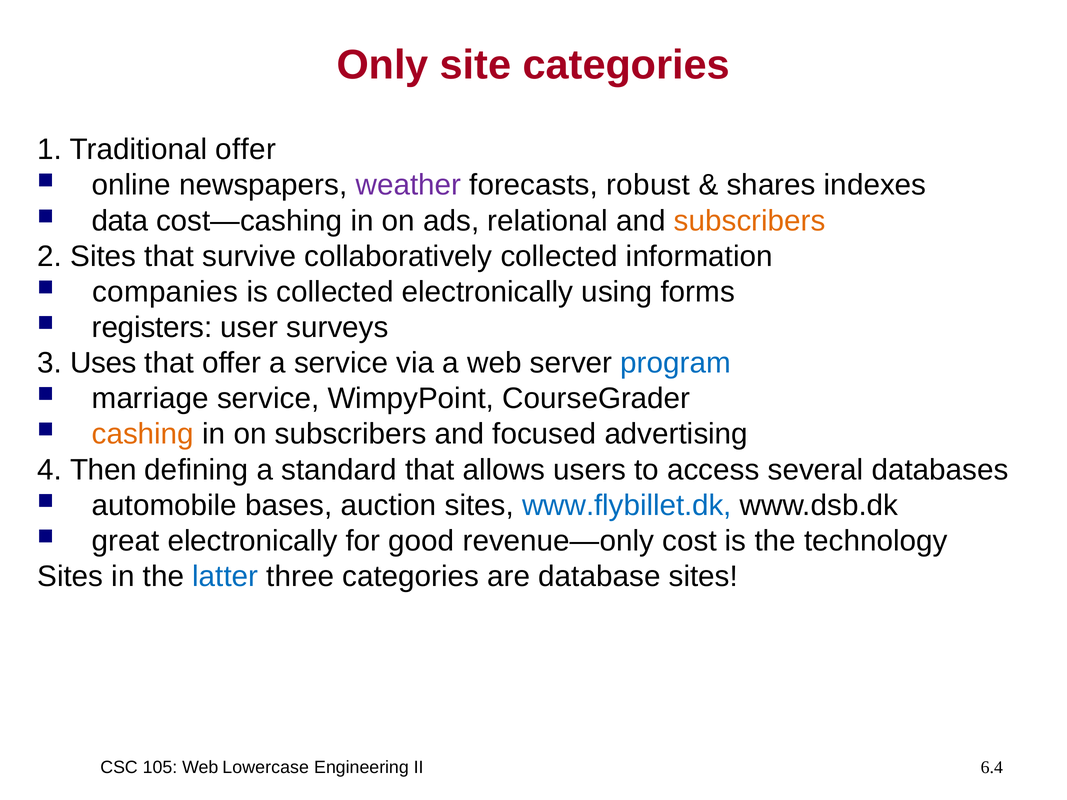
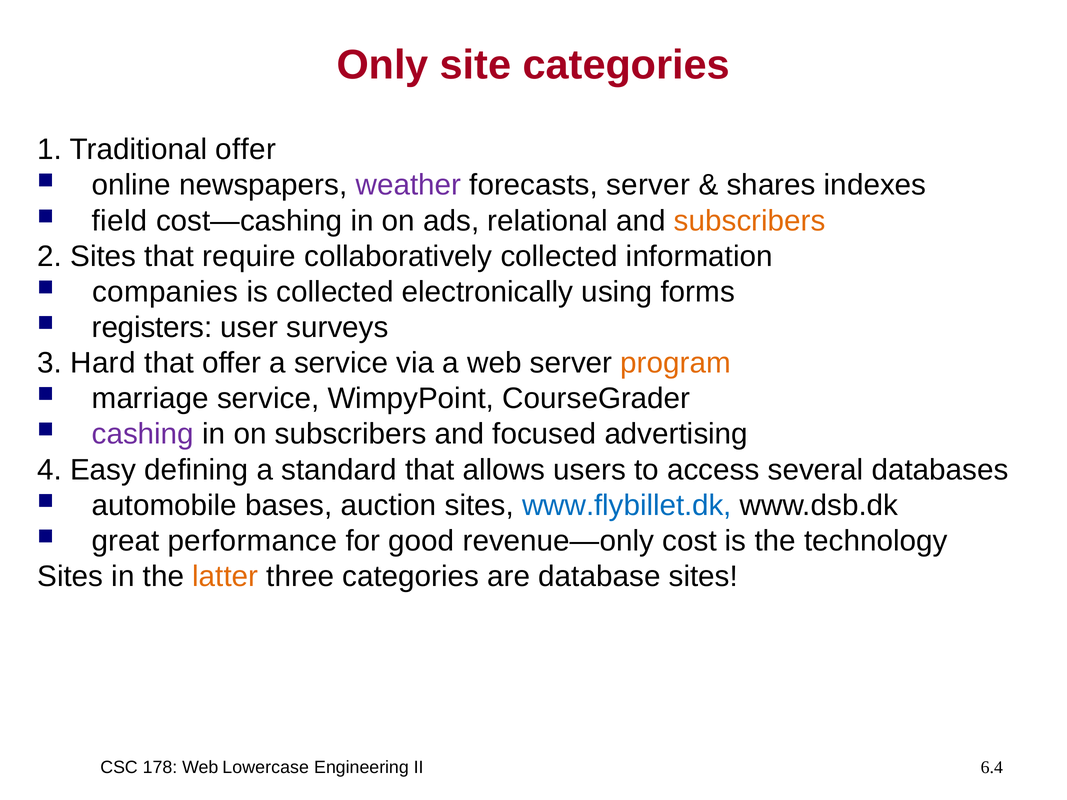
forecasts robust: robust -> server
data: data -> field
survive: survive -> require
Uses: Uses -> Hard
program colour: blue -> orange
cashing colour: orange -> purple
Then: Then -> Easy
great electronically: electronically -> performance
latter colour: blue -> orange
105: 105 -> 178
